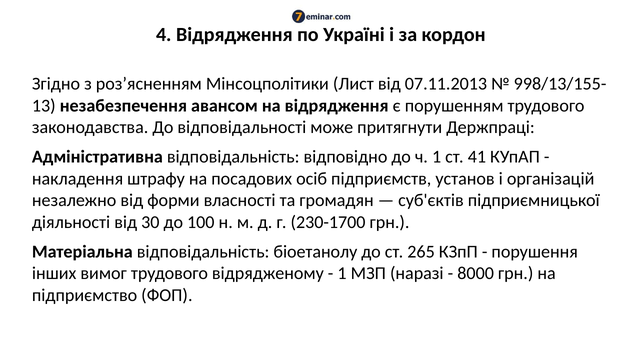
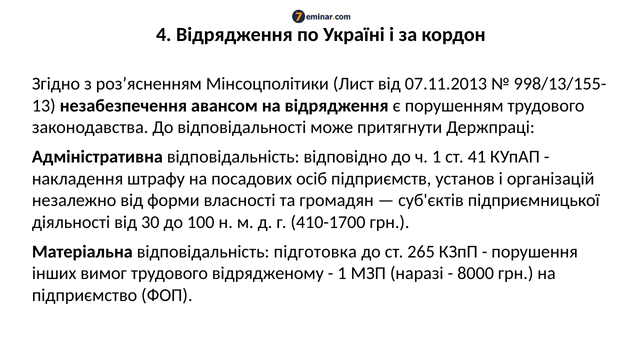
230-1700: 230-1700 -> 410-1700
біоетанолу: біоетанолу -> підготовка
